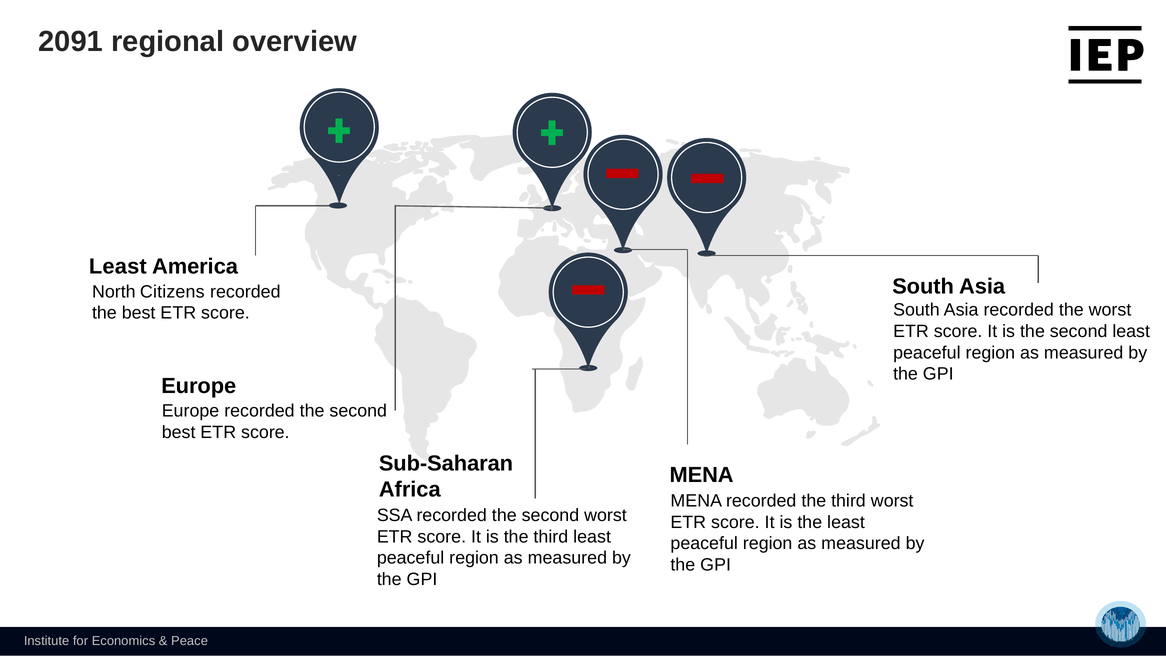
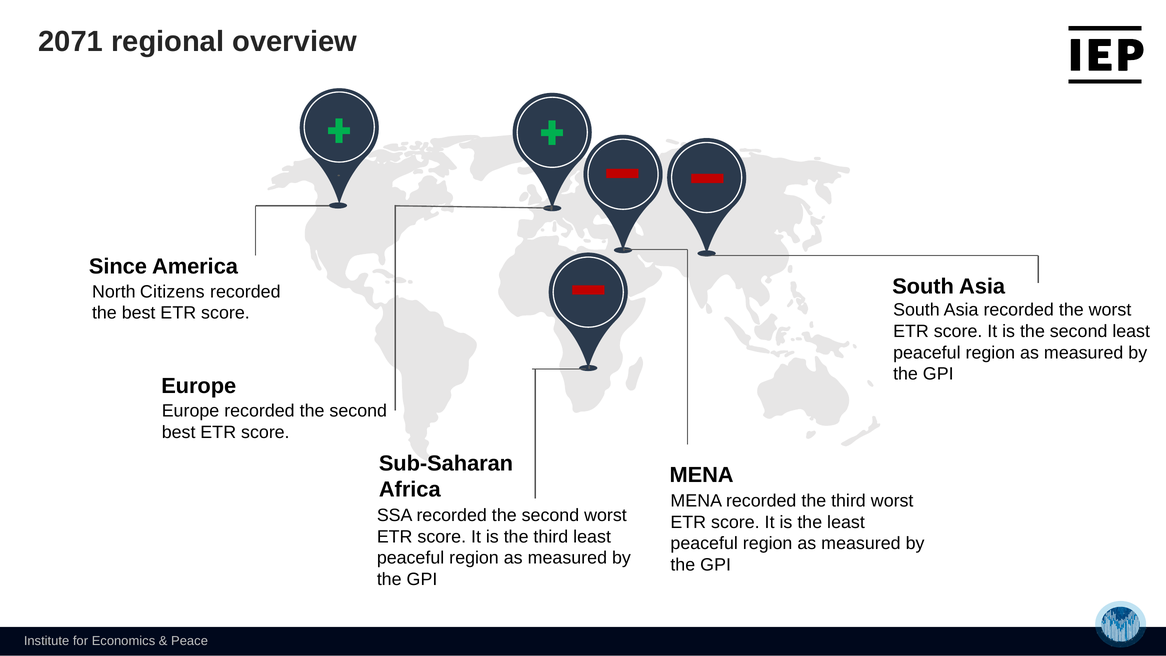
2091: 2091 -> 2071
Least at (118, 267): Least -> Since
